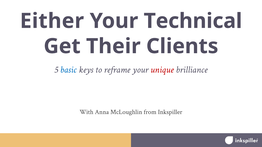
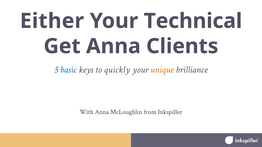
Get Their: Their -> Anna
reframe: reframe -> quickly
unique colour: red -> orange
